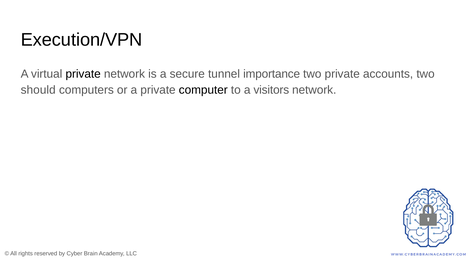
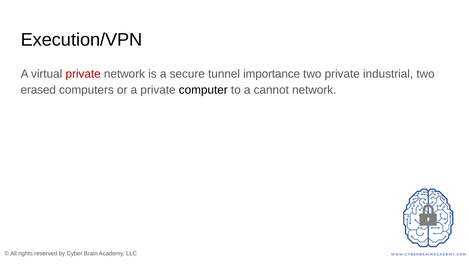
private at (83, 74) colour: black -> red
accounts: accounts -> industrial
should: should -> erased
visitors: visitors -> cannot
